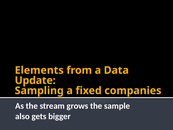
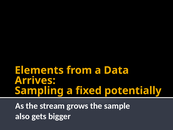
Update: Update -> Arrives
companies: companies -> potentially
